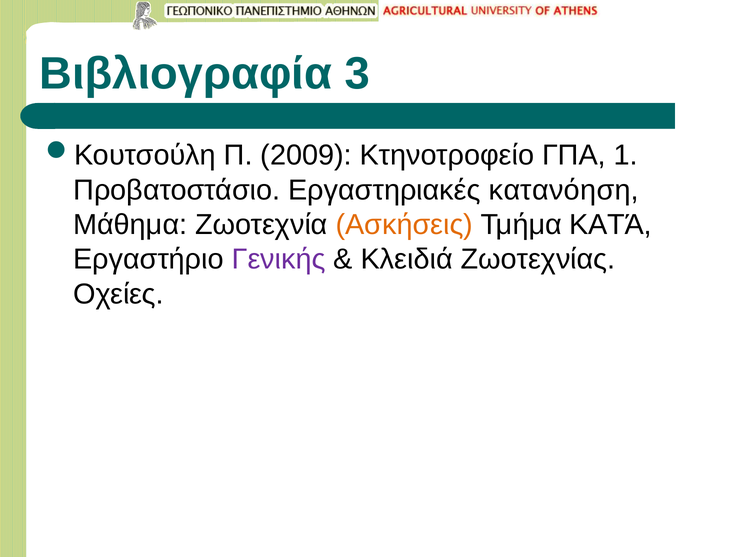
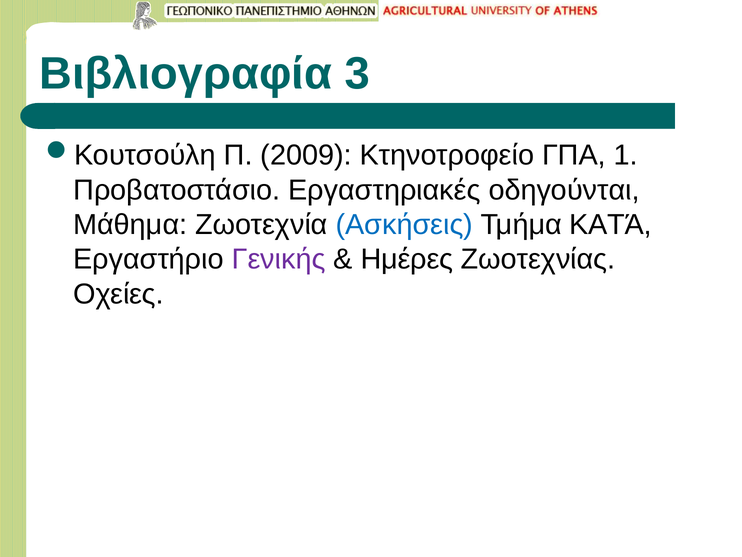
κατανόηση: κατανόηση -> οδηγούνται
Ασκήσεις colour: orange -> blue
Κλειδιά: Κλειδιά -> Ημέρες
